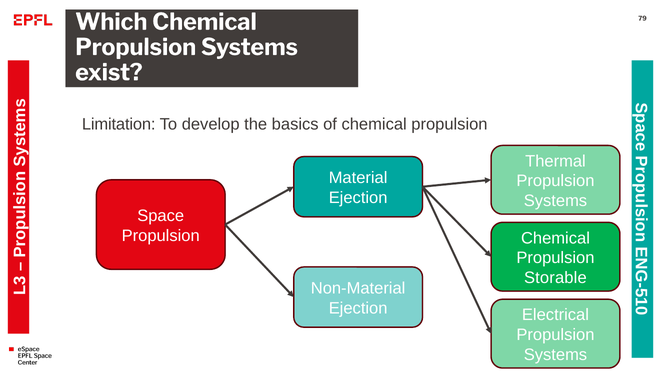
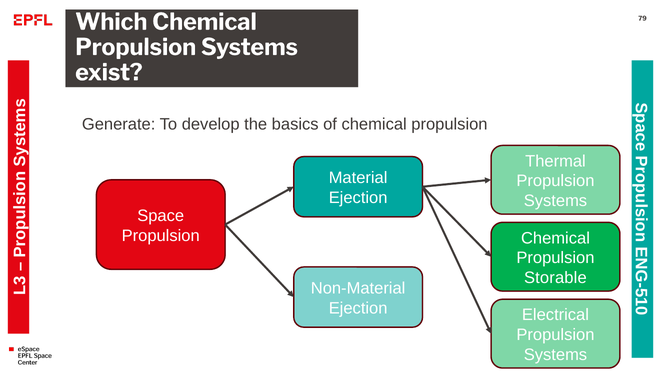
Limitation: Limitation -> Generate
